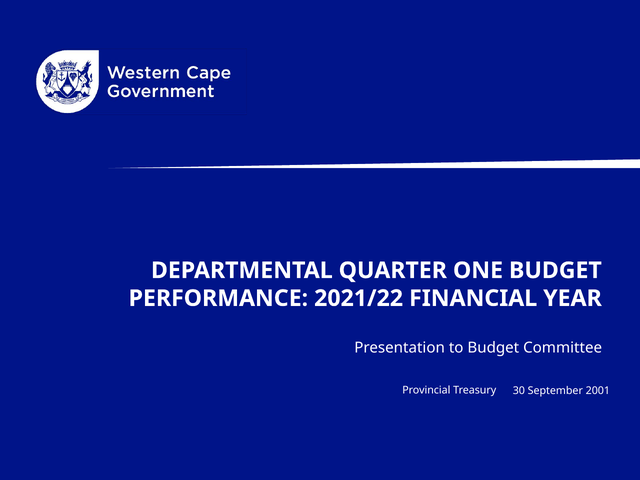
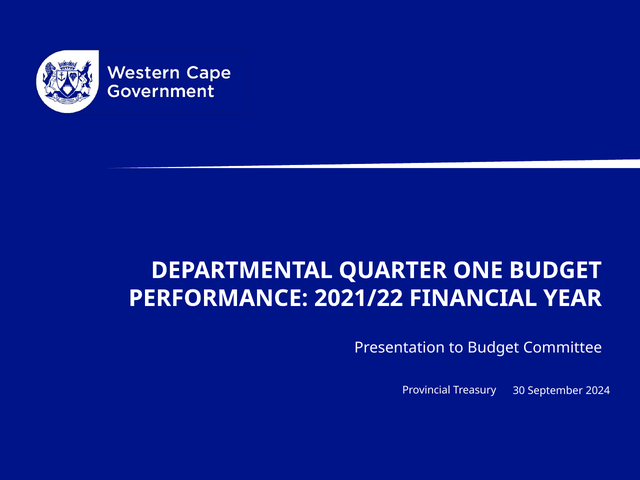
2001: 2001 -> 2024
